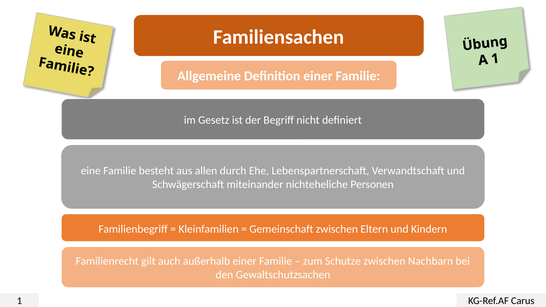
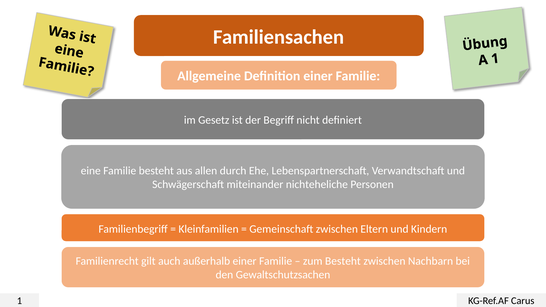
zum Schutze: Schutze -> Besteht
